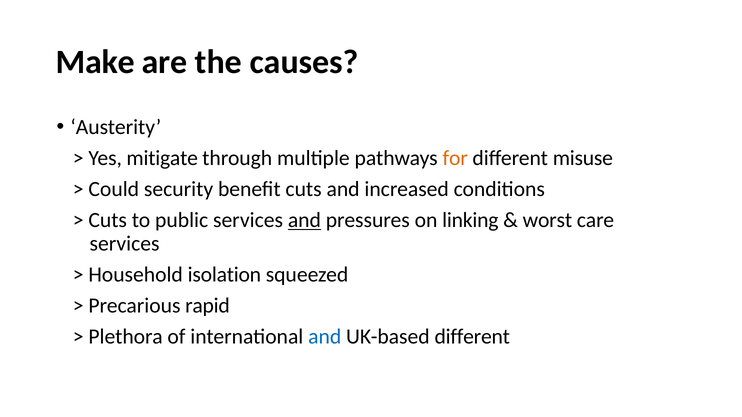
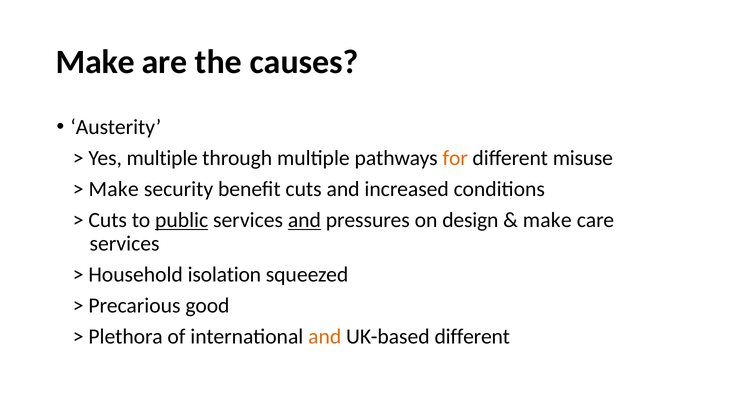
Yes mitigate: mitigate -> multiple
Could at (114, 189): Could -> Make
public underline: none -> present
linking: linking -> design
worst at (547, 220): worst -> make
rapid: rapid -> good
and at (325, 337) colour: blue -> orange
